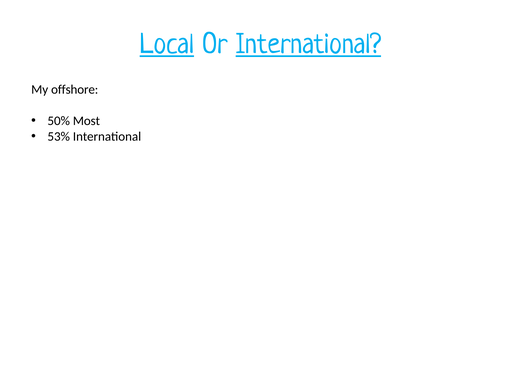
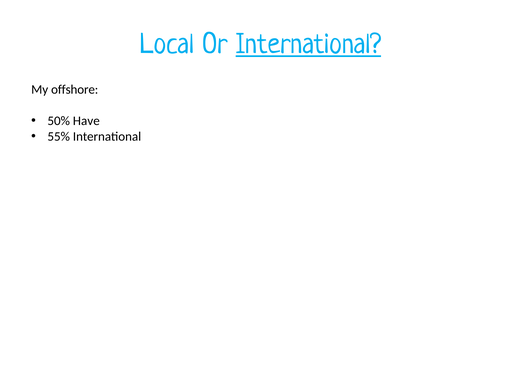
Local underline: present -> none
Most: Most -> Have
53%: 53% -> 55%
